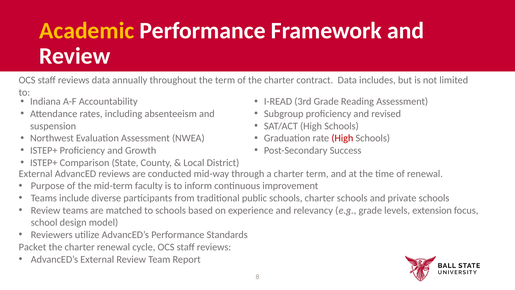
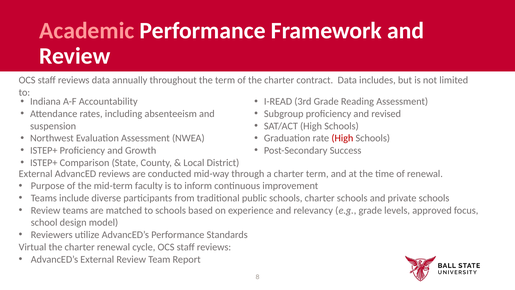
Academic colour: yellow -> pink
extension: extension -> approved
Packet: Packet -> Virtual
